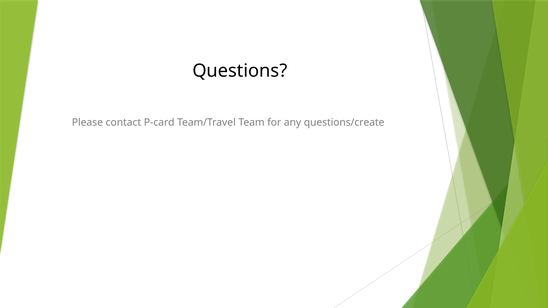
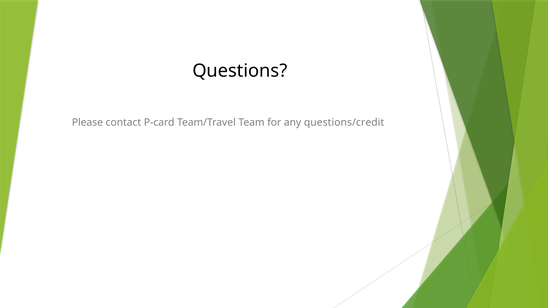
questions/create: questions/create -> questions/credit
